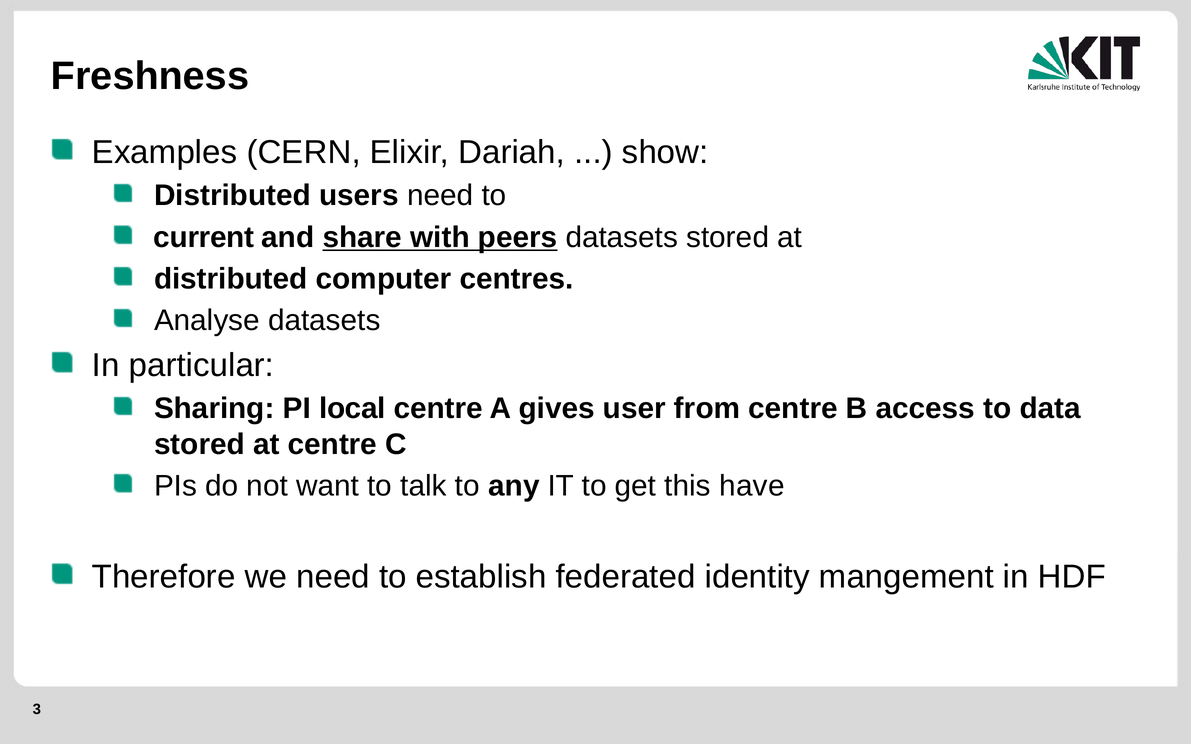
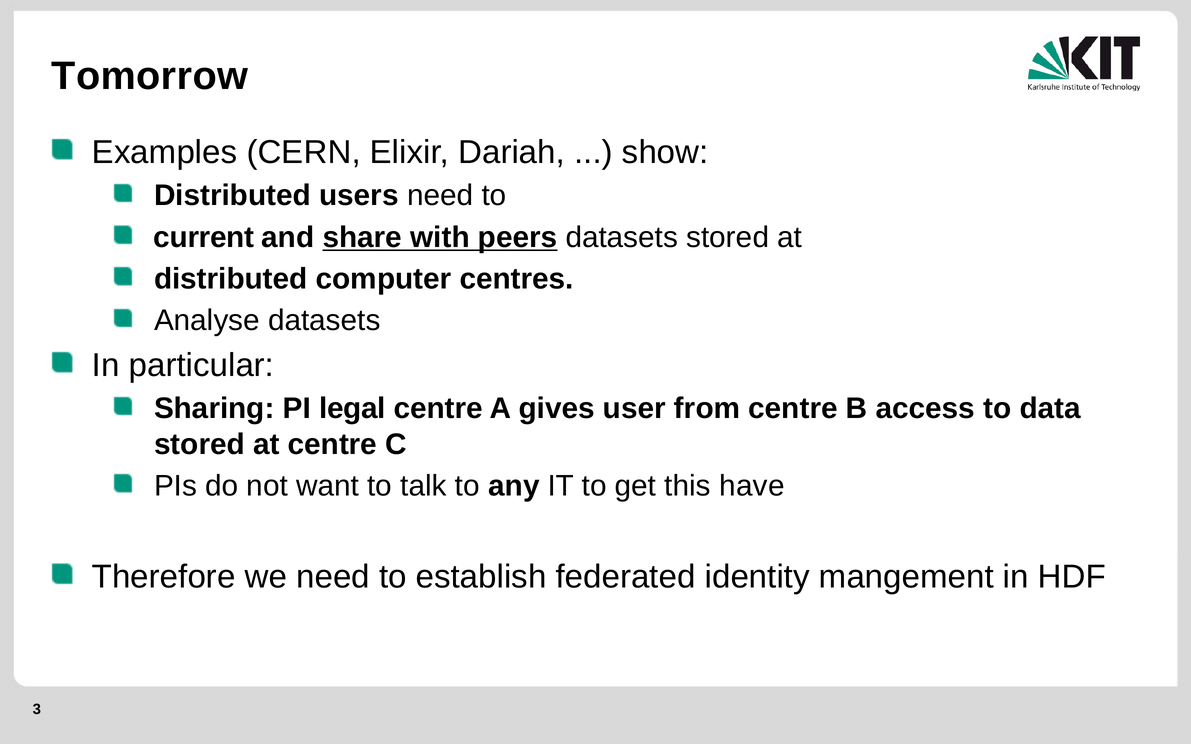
Freshness: Freshness -> Tomorrow
local: local -> legal
